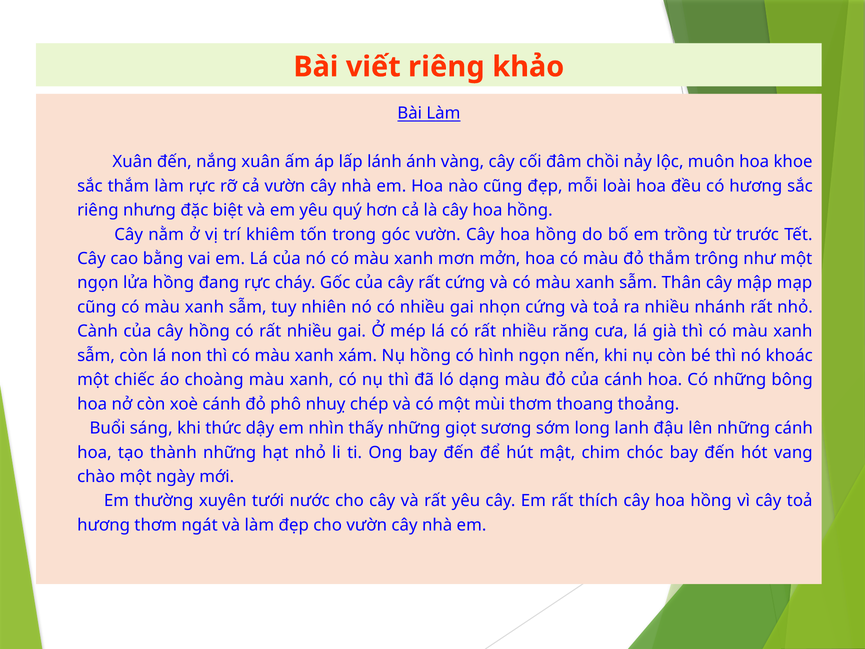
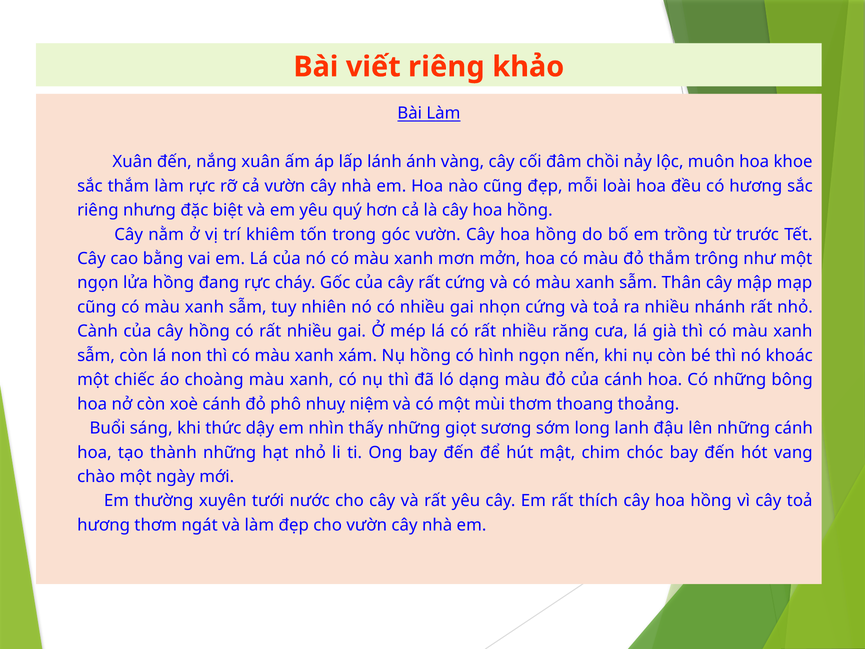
chép: chép -> niệm
